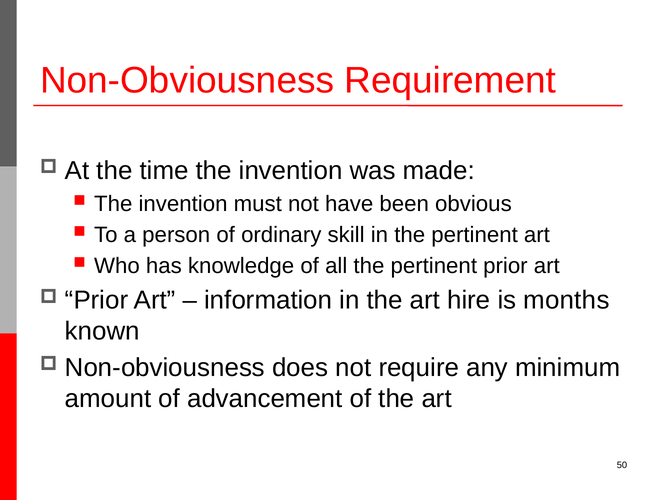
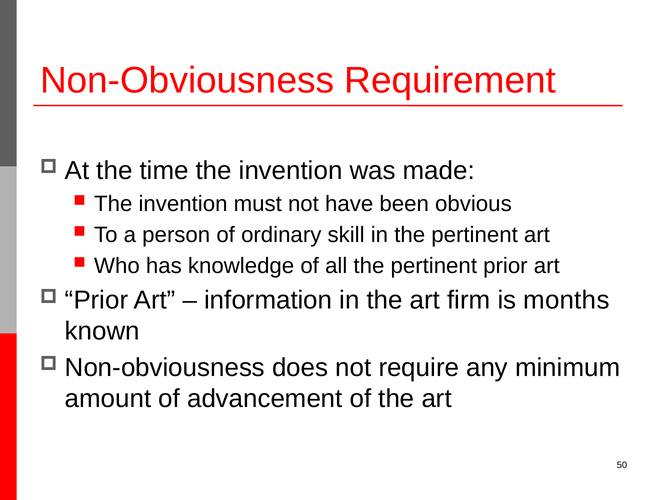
hire: hire -> firm
